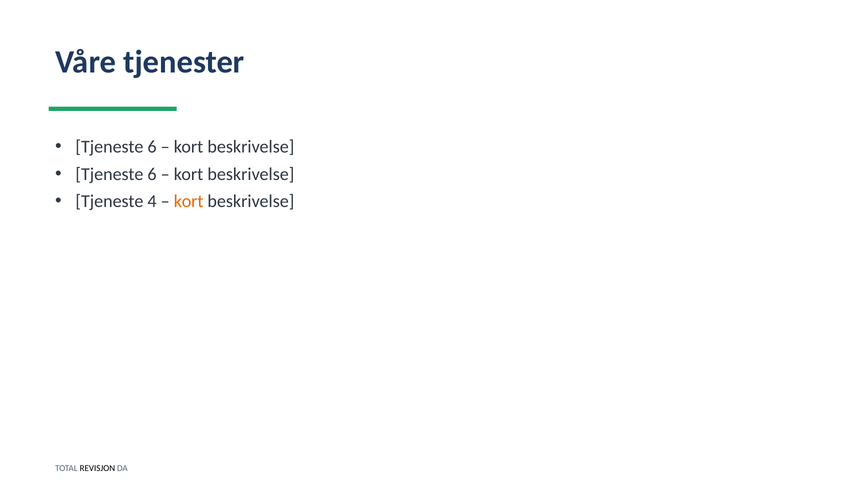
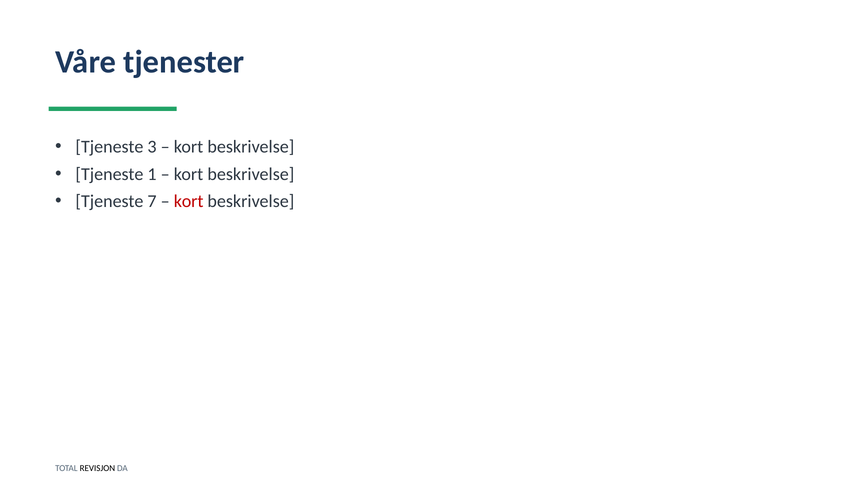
6 at (152, 147): 6 -> 3
6 at (152, 174): 6 -> 1
4: 4 -> 7
kort at (189, 201) colour: orange -> red
